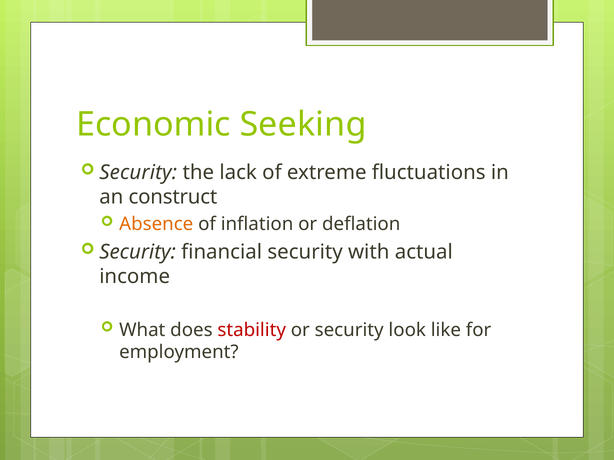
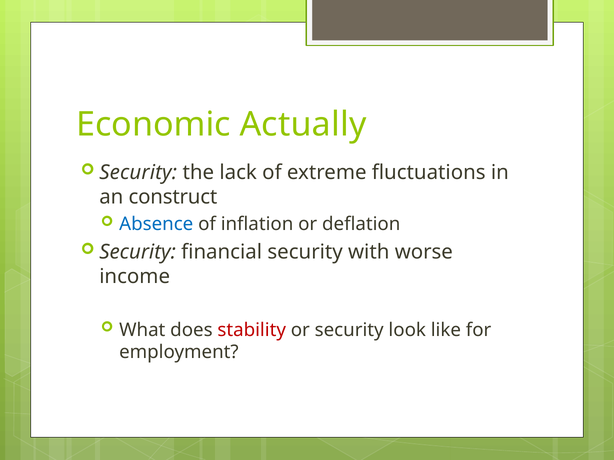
Seeking: Seeking -> Actually
Absence colour: orange -> blue
actual: actual -> worse
